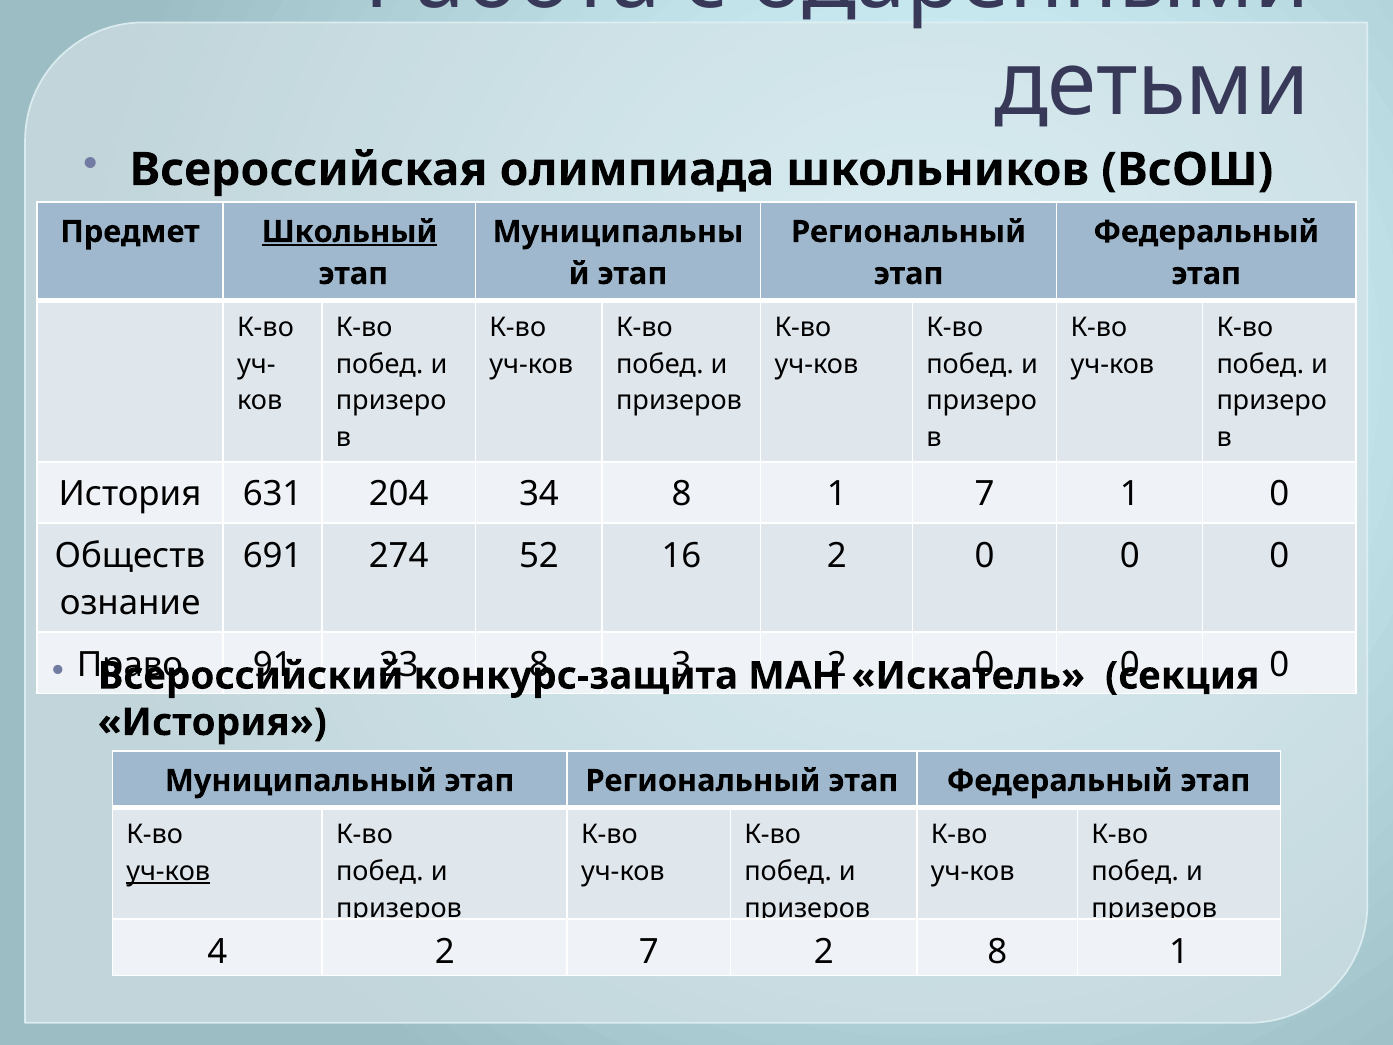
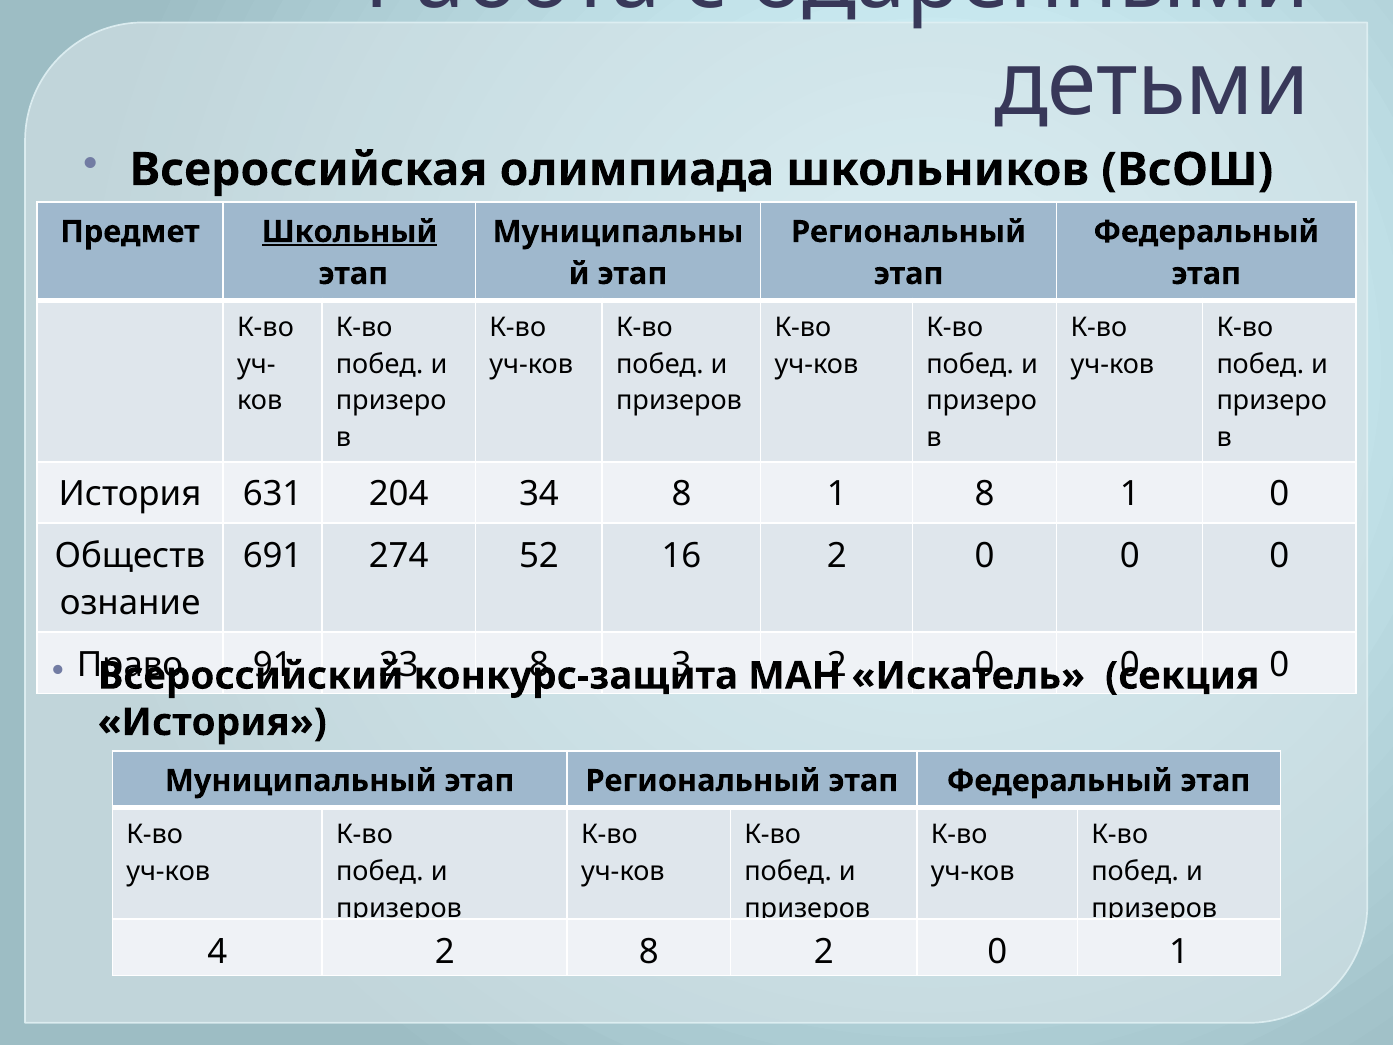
1 7: 7 -> 8
уч-ков at (168, 871) underline: present -> none
2 7: 7 -> 8
8 at (997, 952): 8 -> 0
